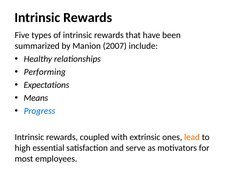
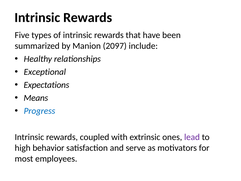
2007: 2007 -> 2097
Performing: Performing -> Exceptional
lead colour: orange -> purple
essential: essential -> behavior
